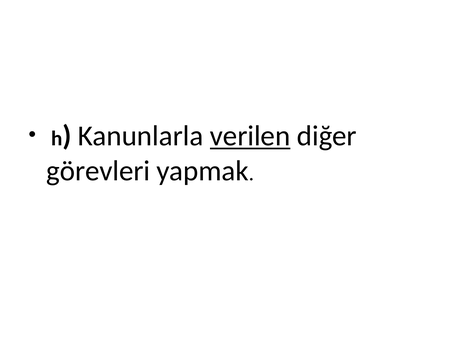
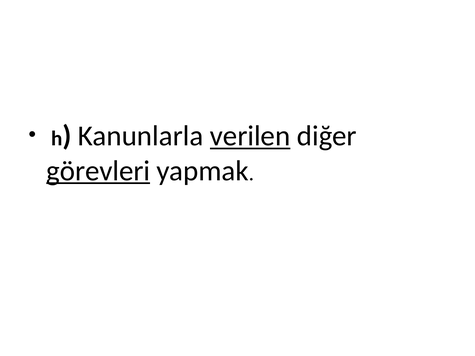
görevleri underline: none -> present
